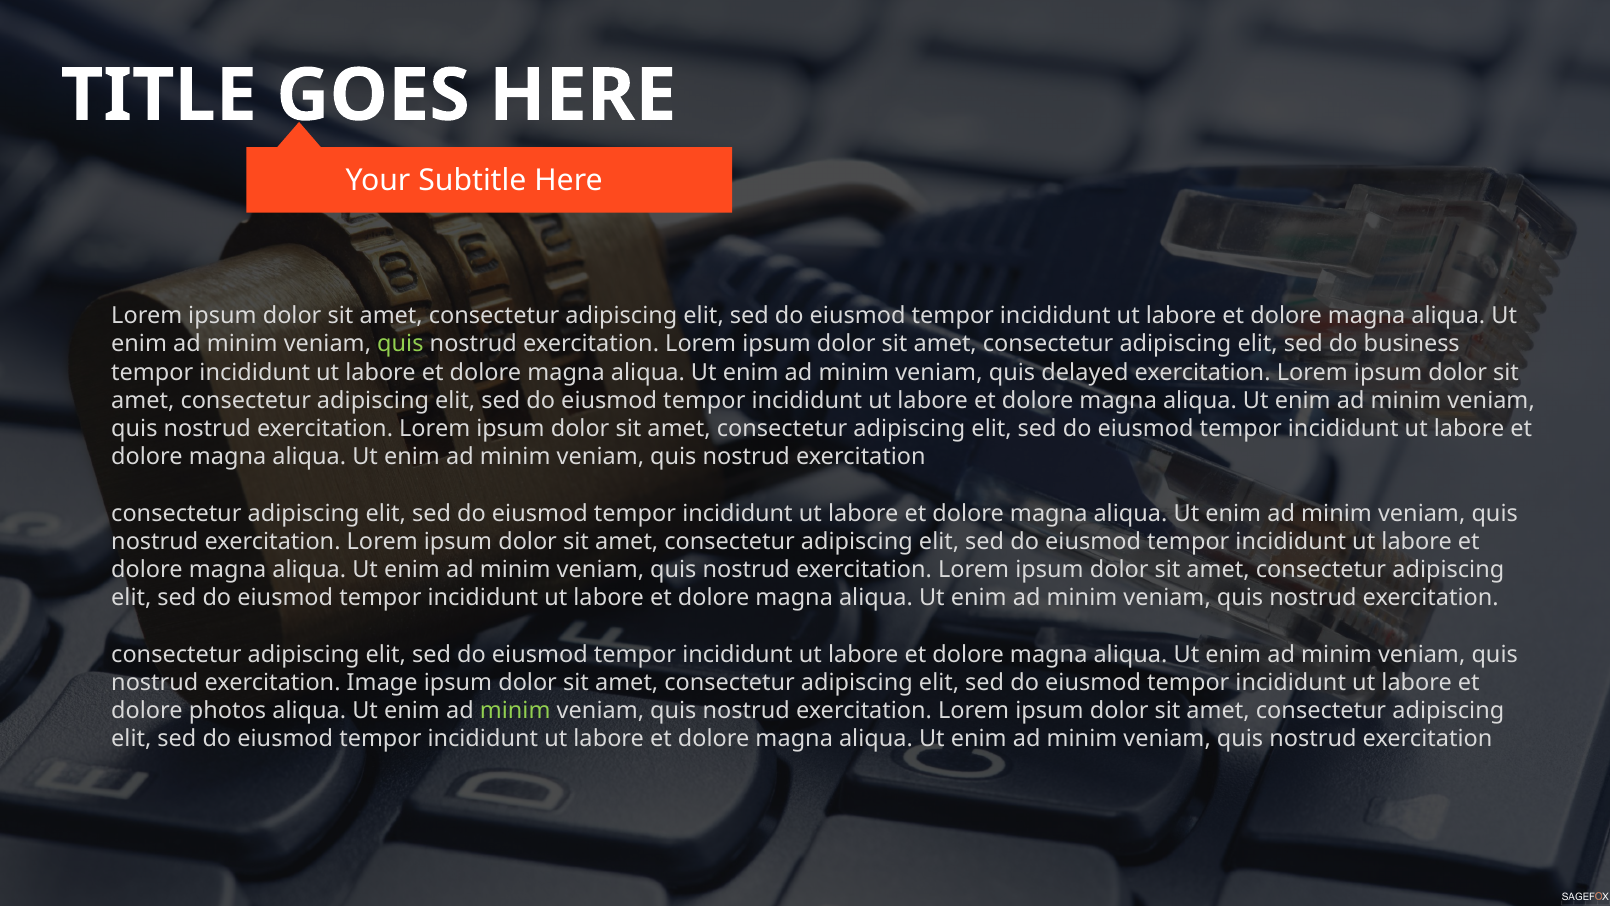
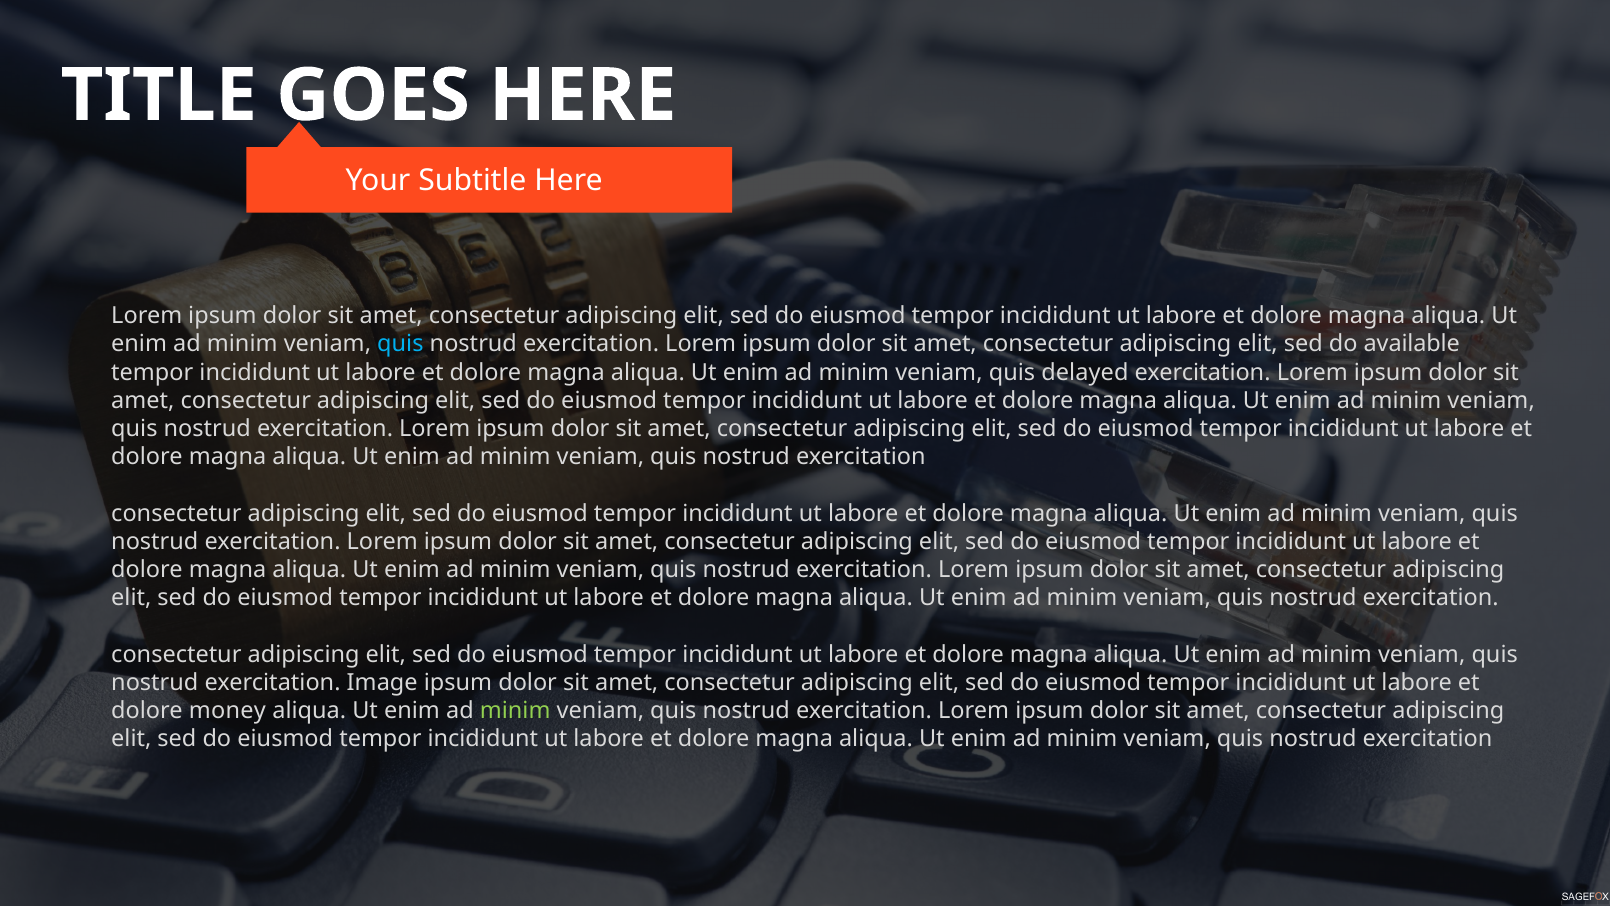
quis at (400, 344) colour: light green -> light blue
business: business -> available
photos: photos -> money
